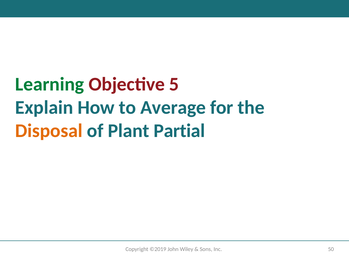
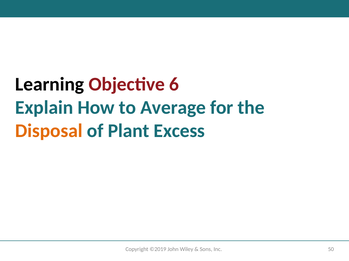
Learning colour: green -> black
5: 5 -> 6
Partial: Partial -> Excess
